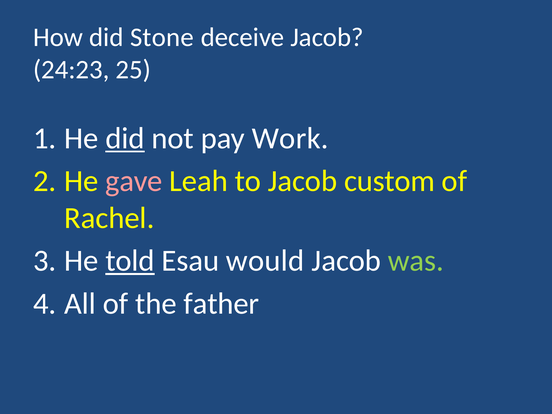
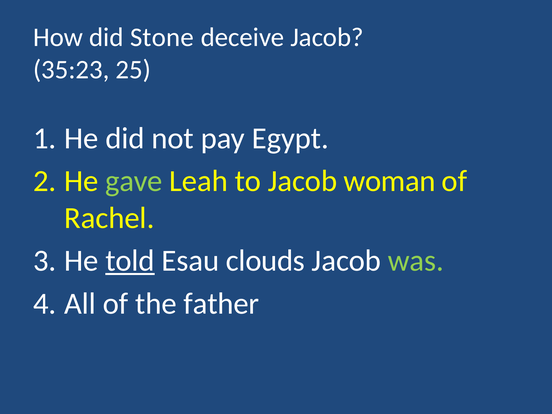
24:23: 24:23 -> 35:23
did at (125, 138) underline: present -> none
Work: Work -> Egypt
gave colour: pink -> light green
custom: custom -> woman
would: would -> clouds
